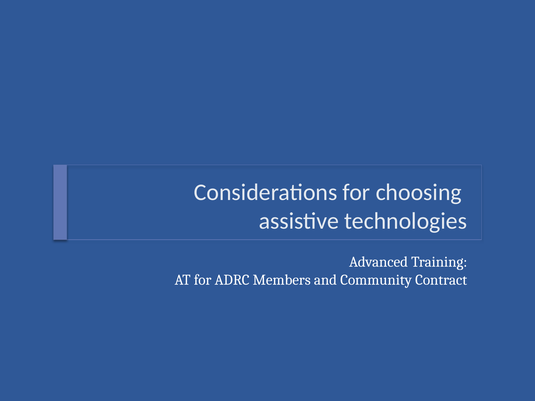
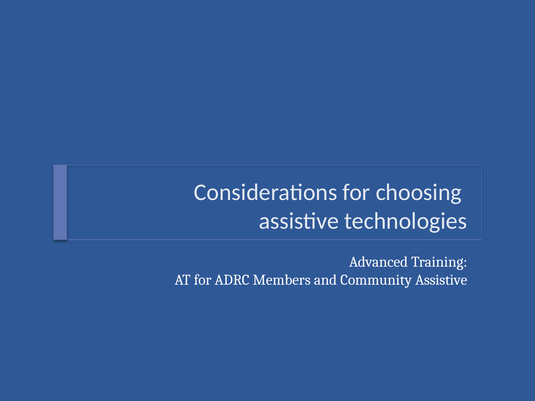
Community Contract: Contract -> Assistive
